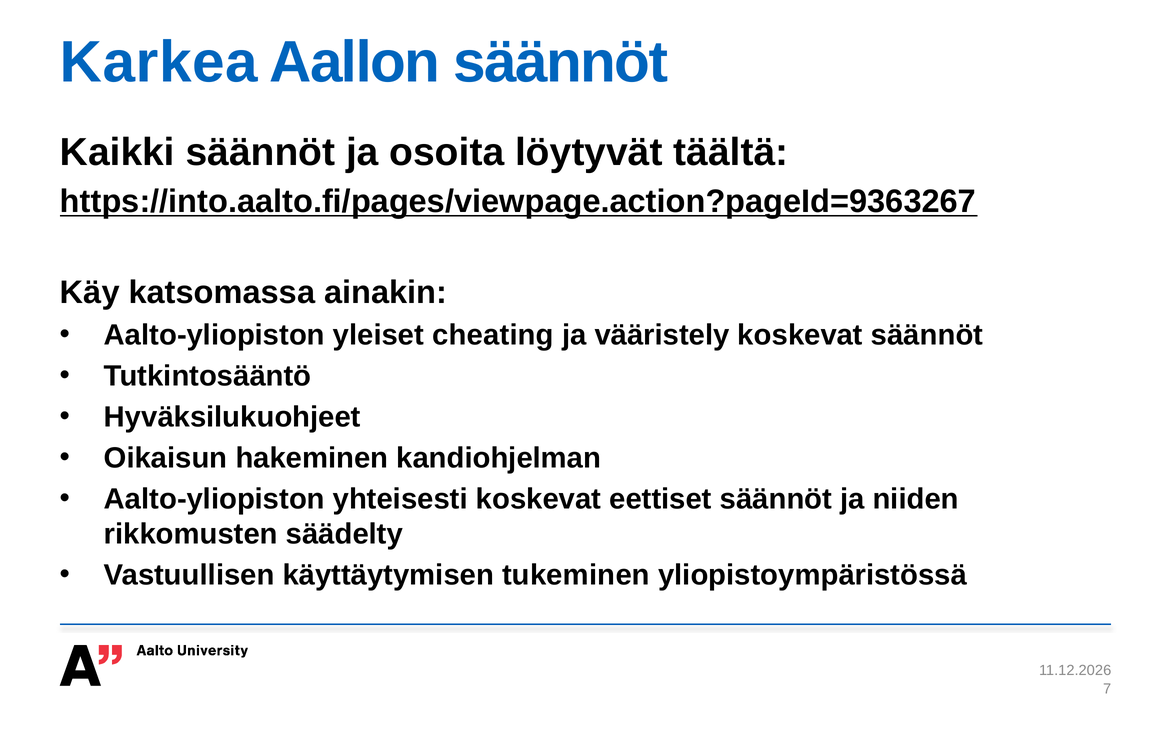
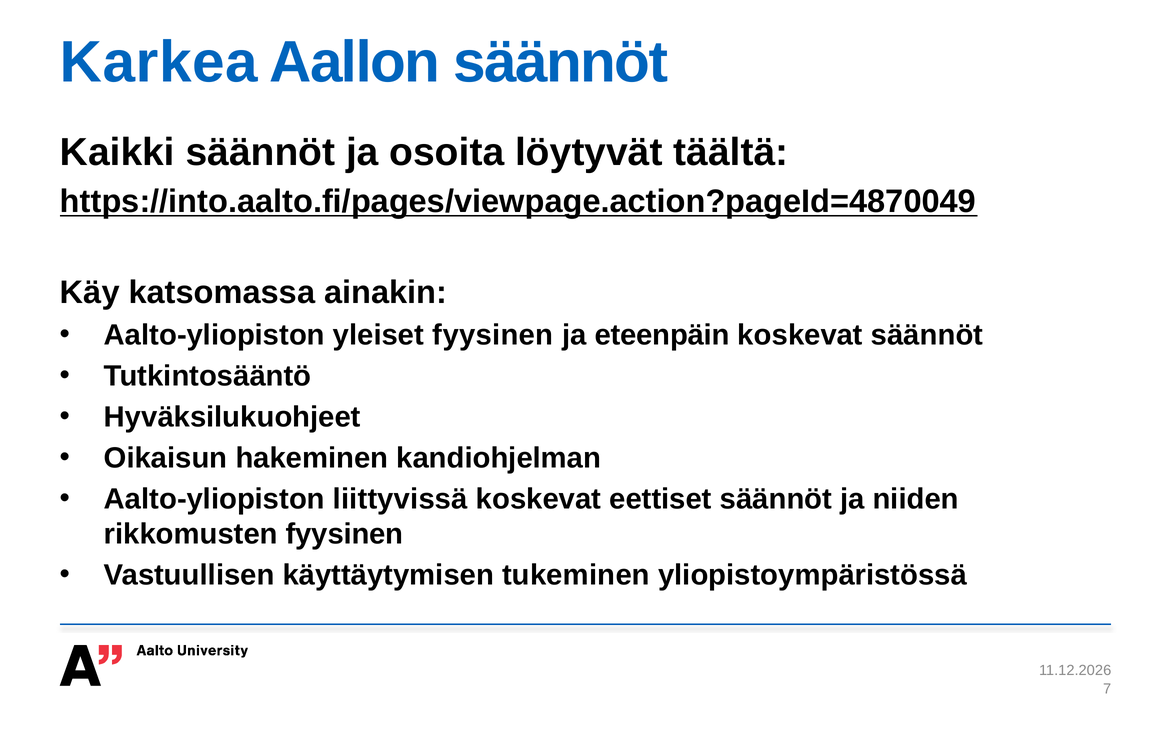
https://into.aalto.fi/pages/viewpage.action?pageId=9363267: https://into.aalto.fi/pages/viewpage.action?pageId=9363267 -> https://into.aalto.fi/pages/viewpage.action?pageId=4870049
yleiset cheating: cheating -> fyysinen
vääristely: vääristely -> eteenpäin
yhteisesti: yhteisesti -> liittyvissä
rikkomusten säädelty: säädelty -> fyysinen
